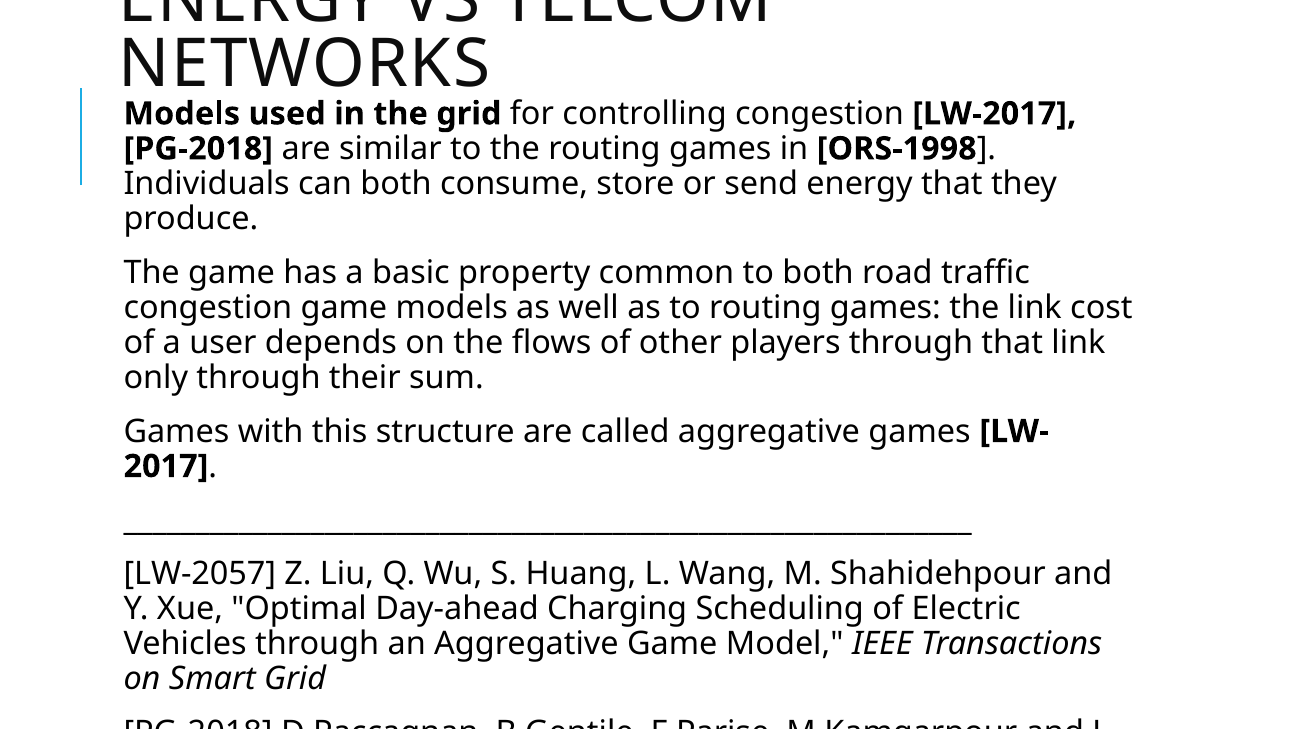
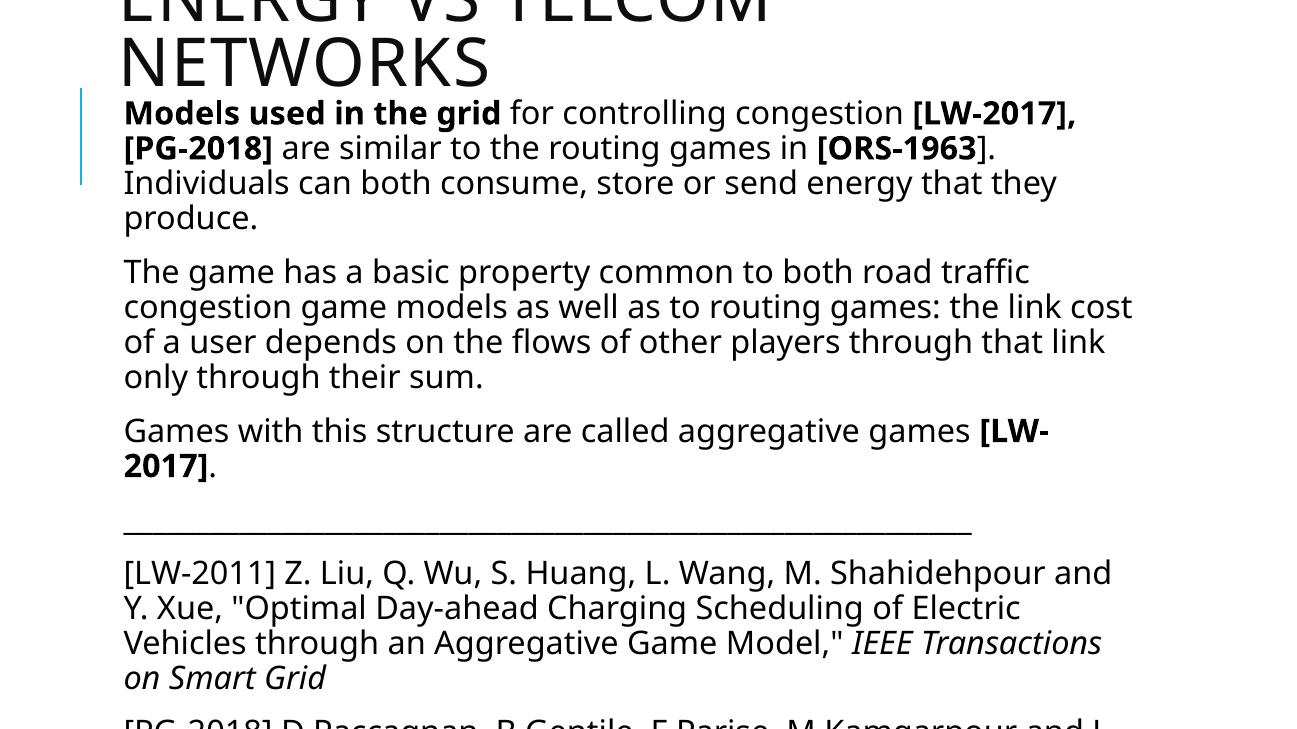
ORS-1998: ORS-1998 -> ORS-1963
LW-2057: LW-2057 -> LW-2011
